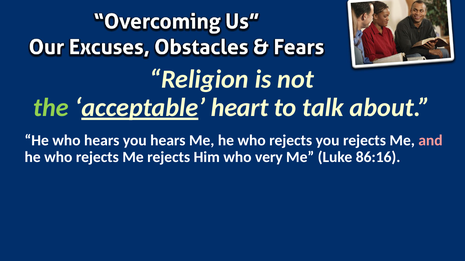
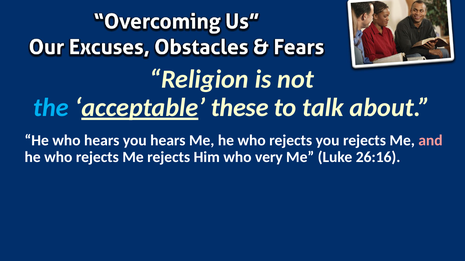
the colour: light green -> light blue
heart: heart -> these
86:16: 86:16 -> 26:16
